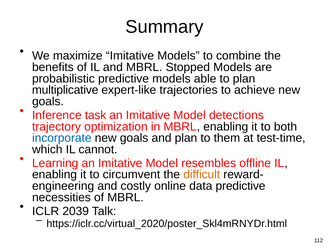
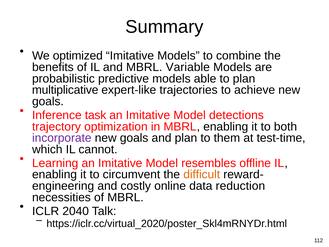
maximize: maximize -> optimized
Stopped: Stopped -> Variable
incorporate colour: blue -> purple
data predictive: predictive -> reduction
2039: 2039 -> 2040
